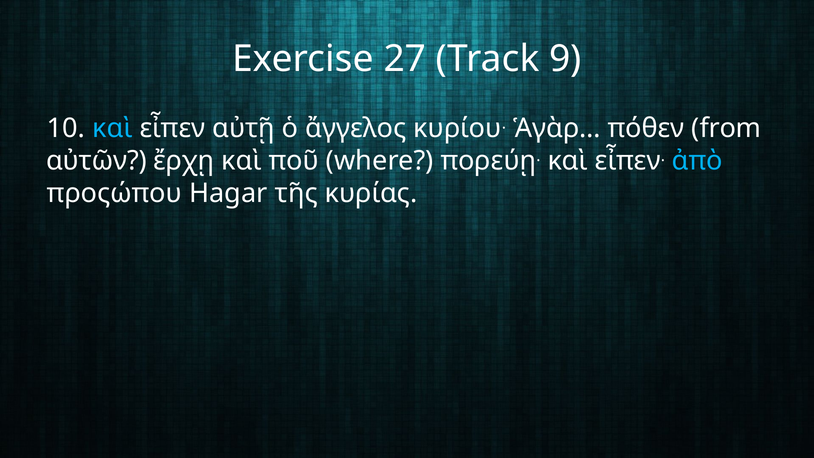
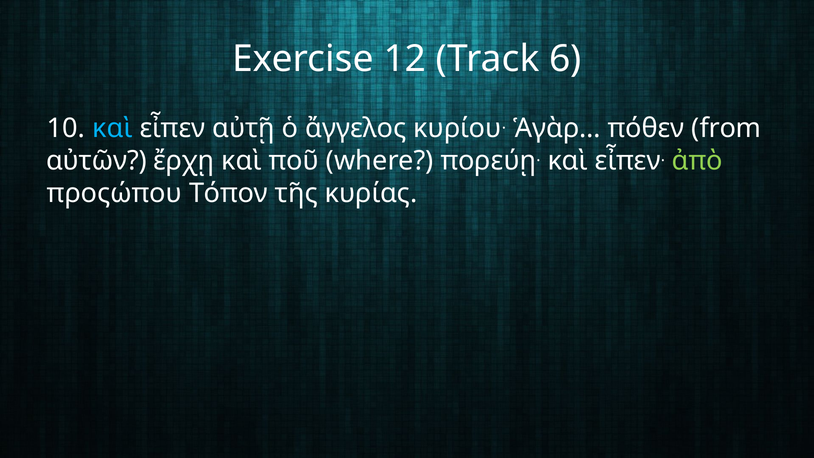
27: 27 -> 12
9: 9 -> 6
ἀπὸ colour: light blue -> light green
Hagar: Hagar -> Τόπον
